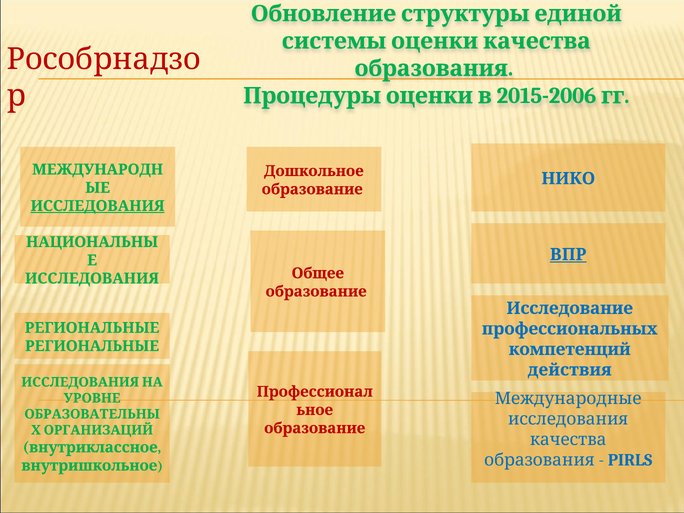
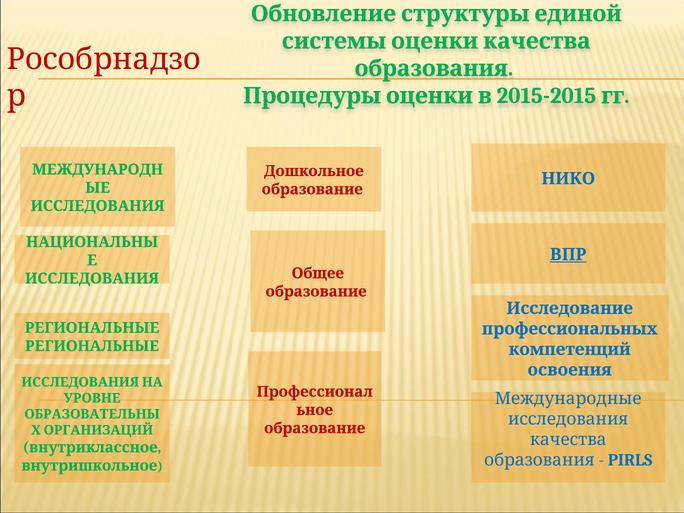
2015-2006: 2015-2006 -> 2015-2015
ИССЛЕДОВАНИЯ at (98, 206) underline: present -> none
действия: действия -> освоения
